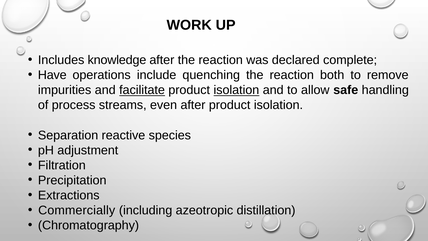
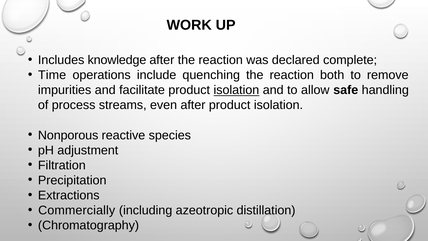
Have: Have -> Time
facilitate underline: present -> none
Separation: Separation -> Nonporous
